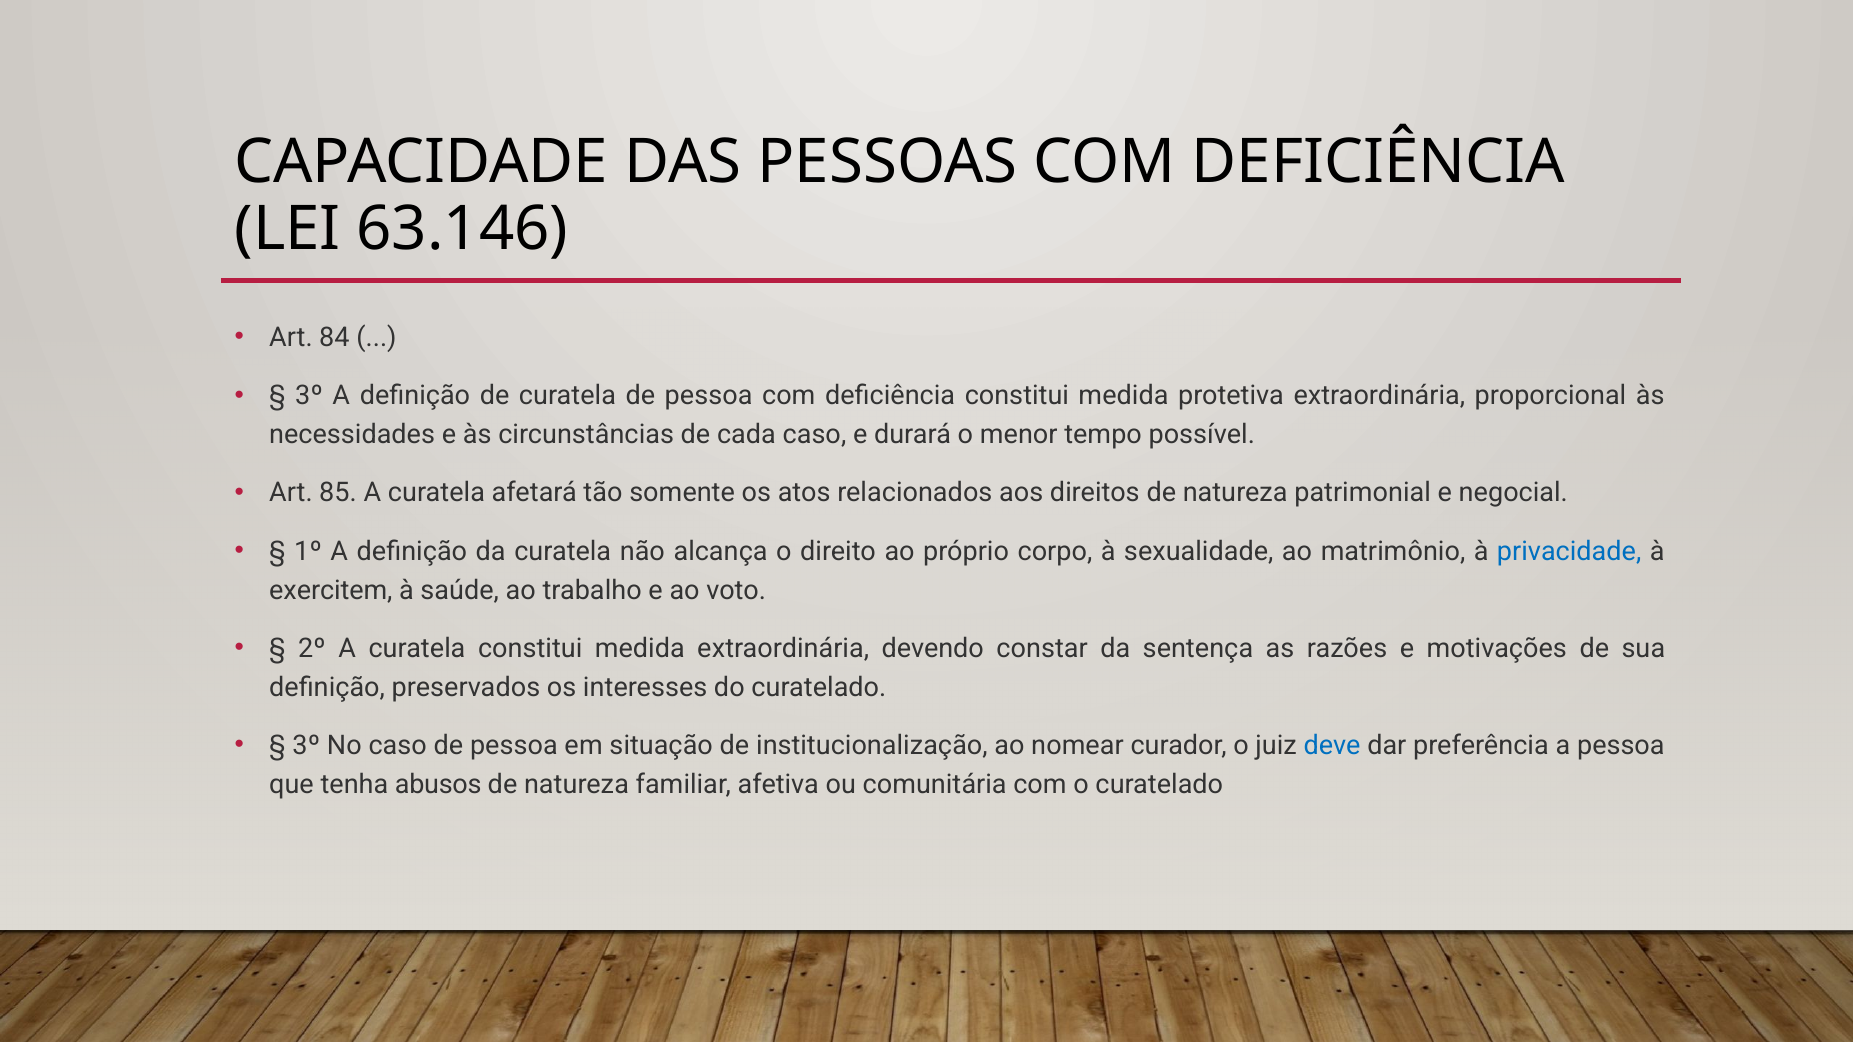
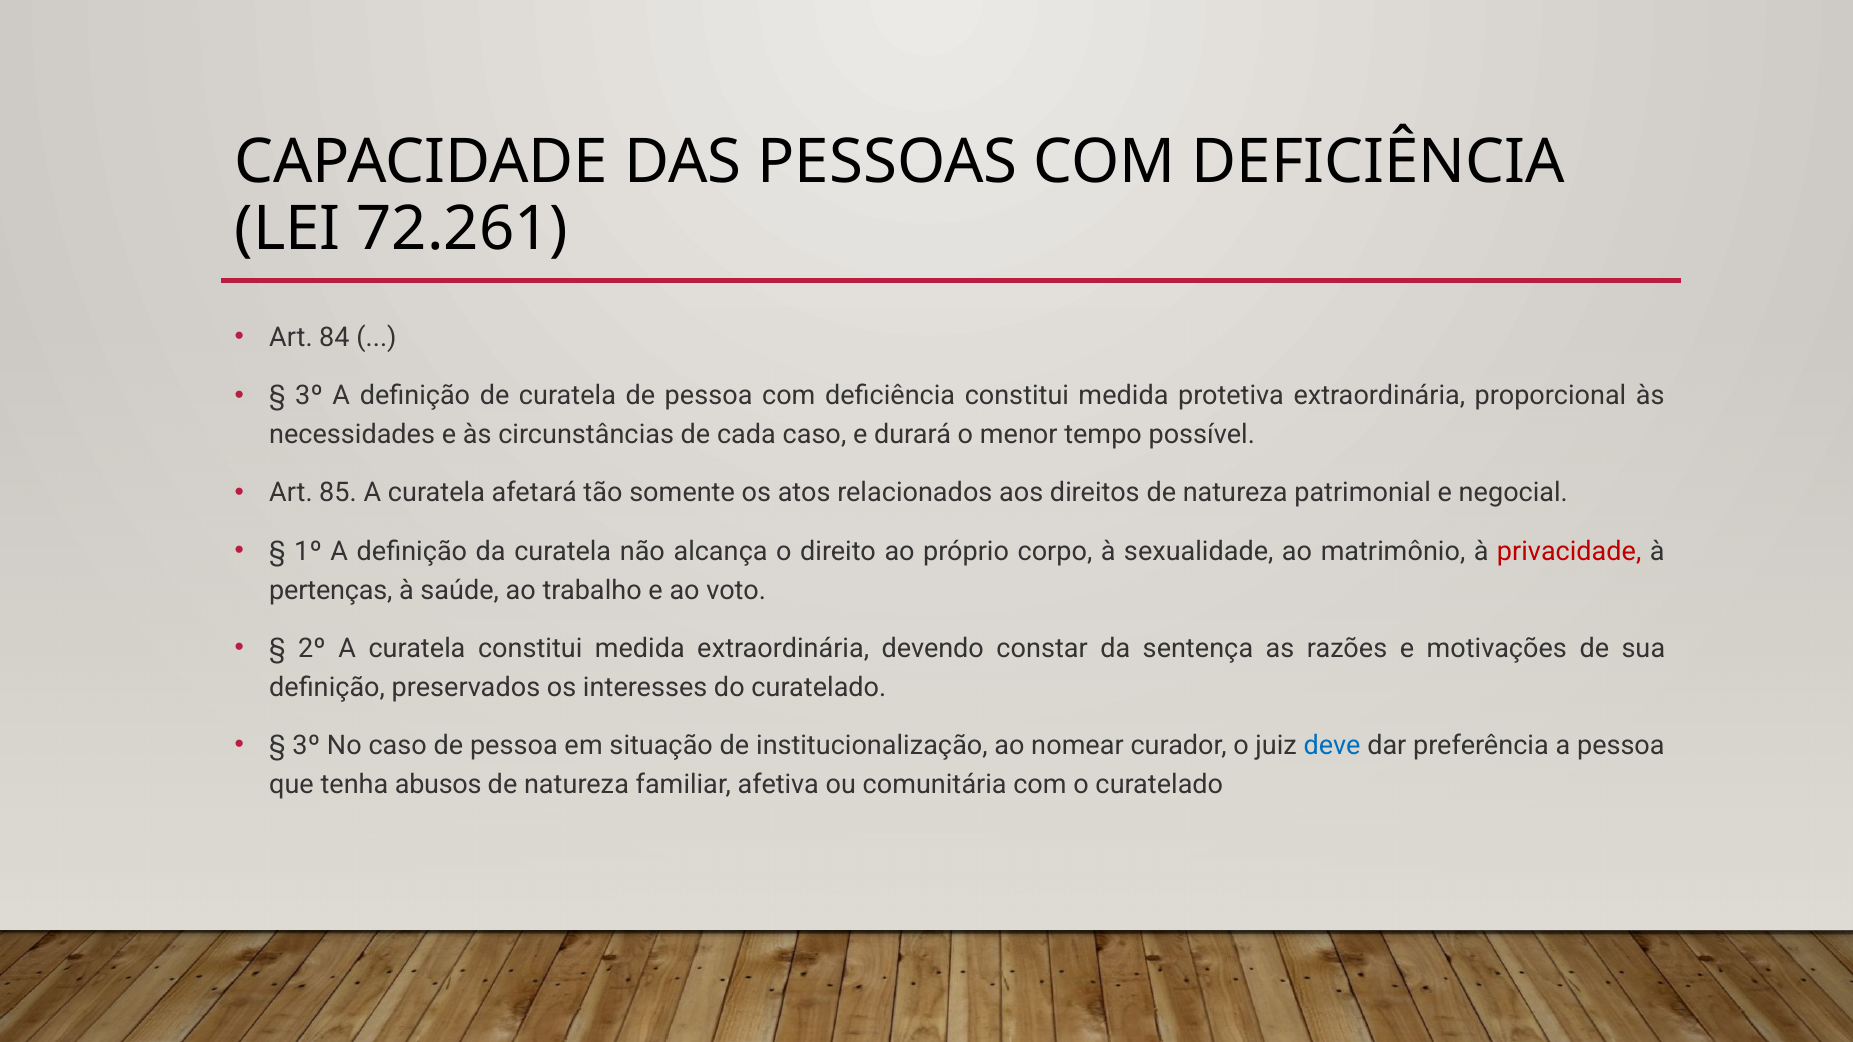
63.146: 63.146 -> 72.261
privacidade colour: blue -> red
exercitem: exercitem -> pertenças
